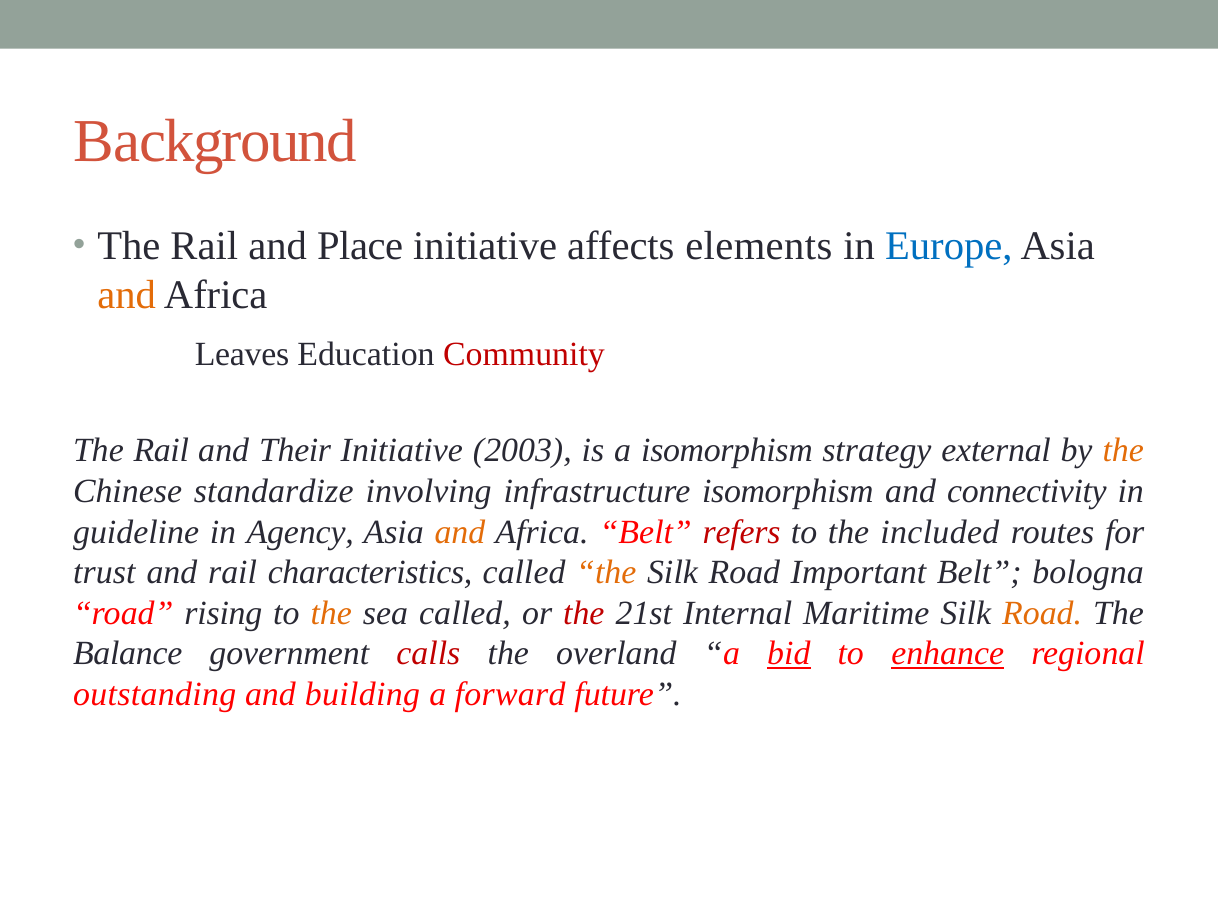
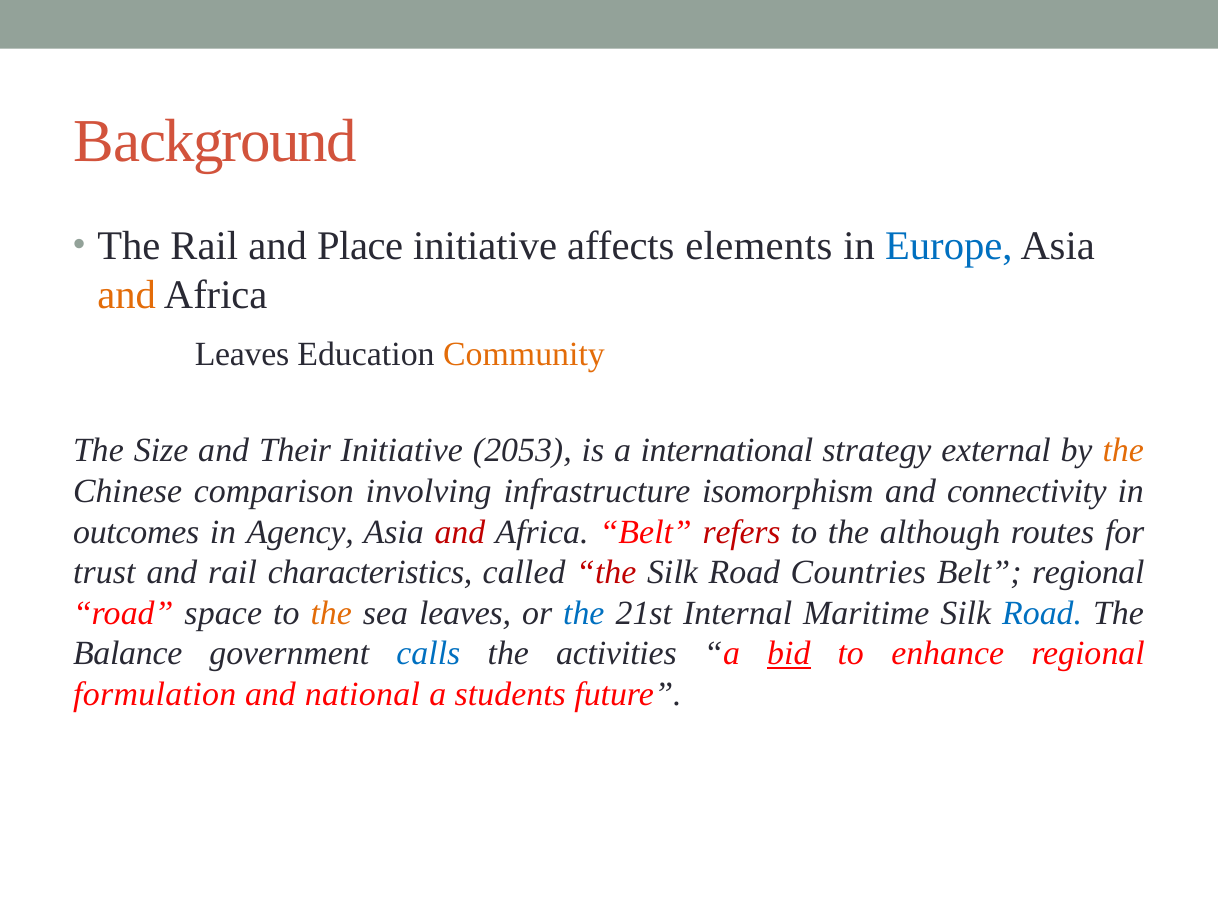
Community colour: red -> orange
Rail at (161, 450): Rail -> Size
2003: 2003 -> 2053
a isomorphism: isomorphism -> international
standardize: standardize -> comparison
guideline: guideline -> outcomes
and at (460, 532) colour: orange -> red
included: included -> although
the at (606, 572) colour: orange -> red
Important: Important -> Countries
Belt bologna: bologna -> regional
rising: rising -> space
sea called: called -> leaves
the at (584, 613) colour: red -> blue
Road at (1042, 613) colour: orange -> blue
calls colour: red -> blue
overland: overland -> activities
enhance underline: present -> none
outstanding: outstanding -> formulation
building: building -> national
forward: forward -> students
